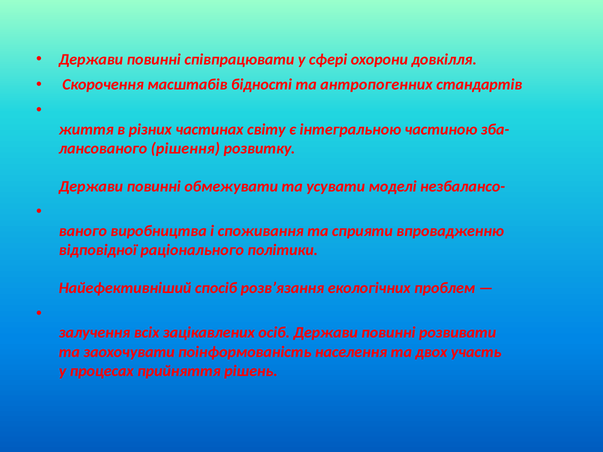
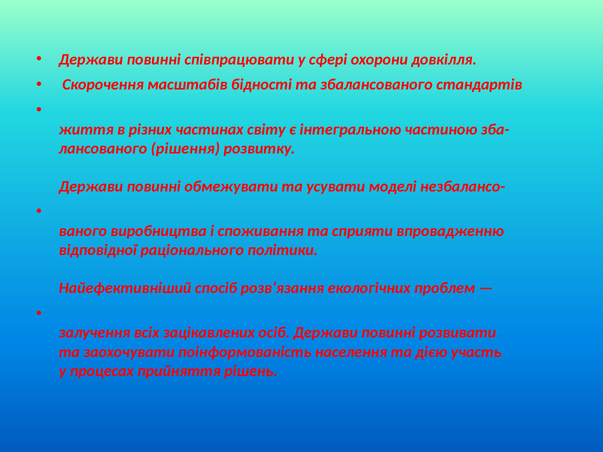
антропогенних: антропогенних -> збалансованого
двох: двох -> дією
